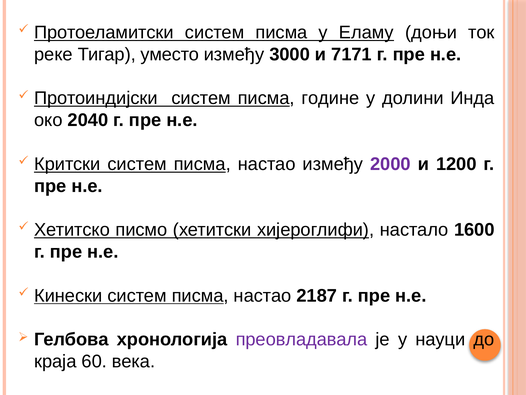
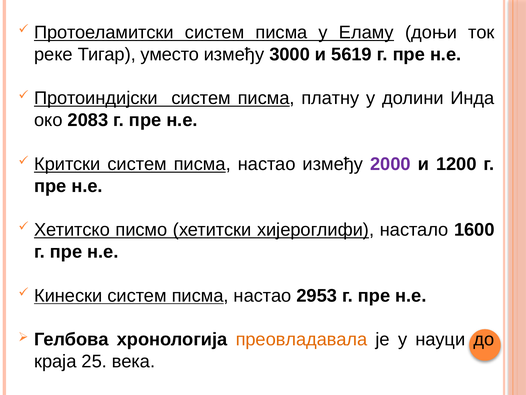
7171: 7171 -> 5619
године: године -> платну
2040: 2040 -> 2083
2187: 2187 -> 2953
преовладавала colour: purple -> orange
60: 60 -> 25
